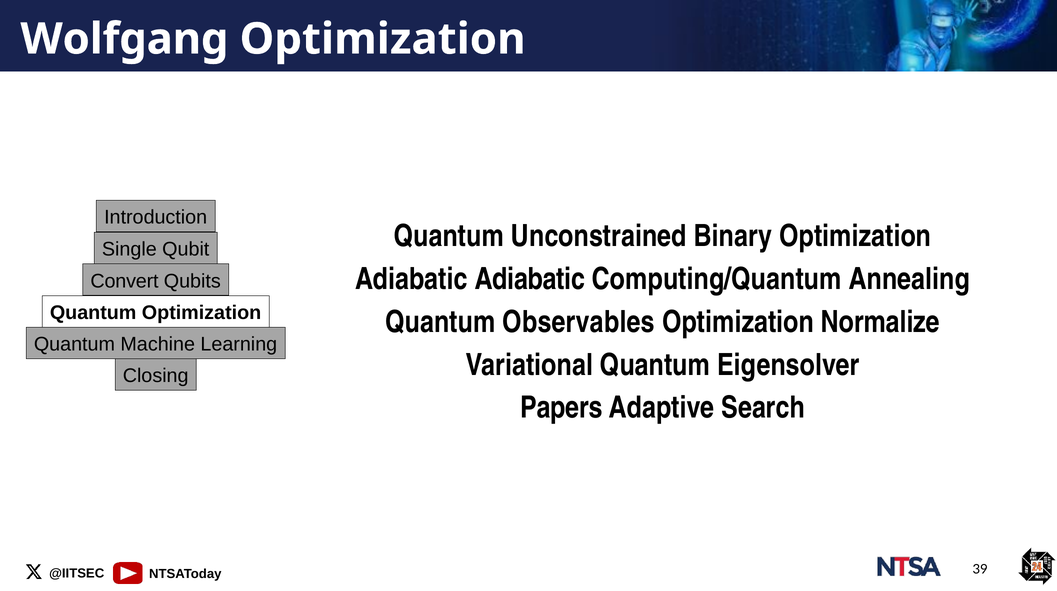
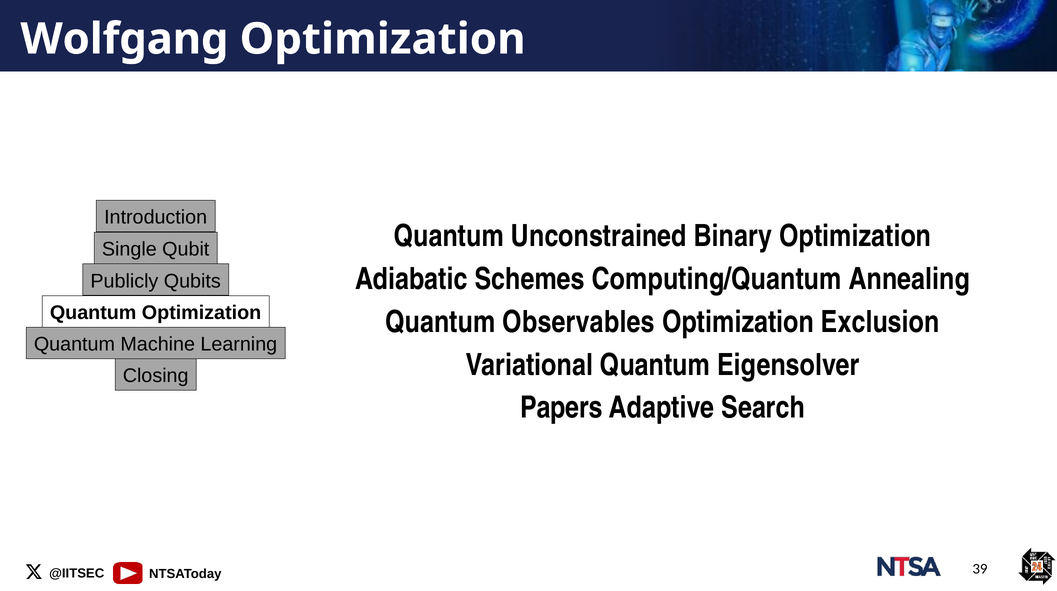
Adiabatic Adiabatic: Adiabatic -> Schemes
Convert: Convert -> Publicly
Normalize: Normalize -> Exclusion
